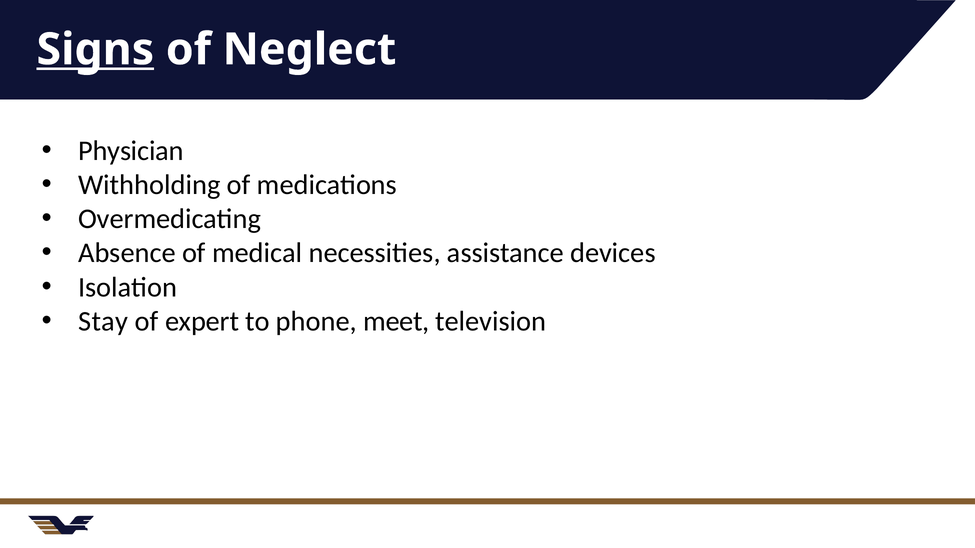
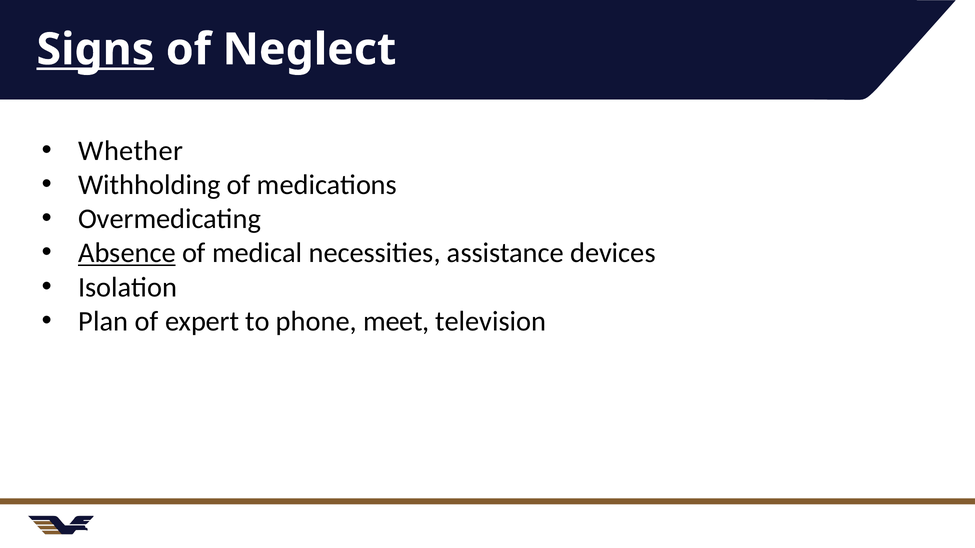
Physician: Physician -> Whether
Absence underline: none -> present
Stay: Stay -> Plan
